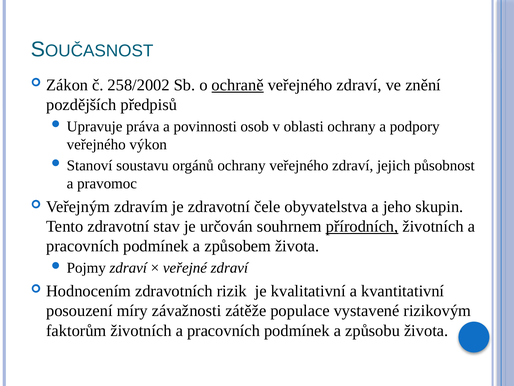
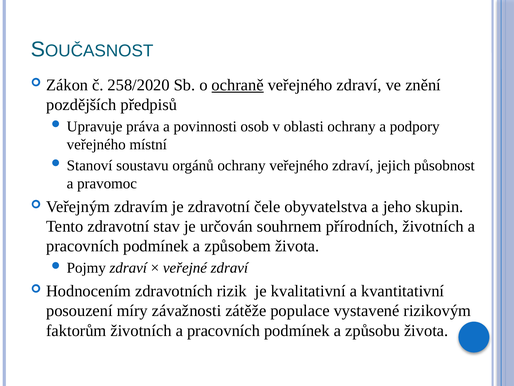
258/2002: 258/2002 -> 258/2020
výkon: výkon -> místní
přírodních underline: present -> none
